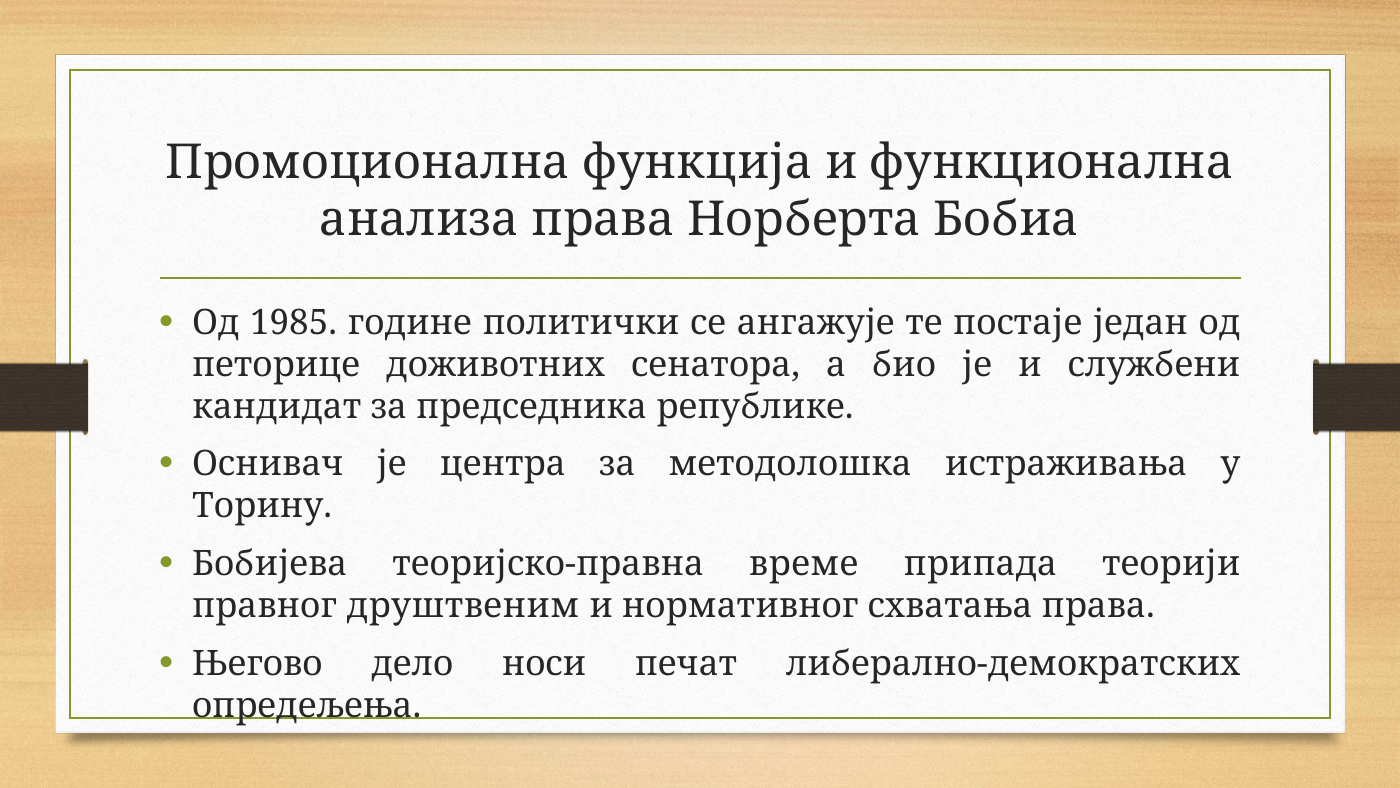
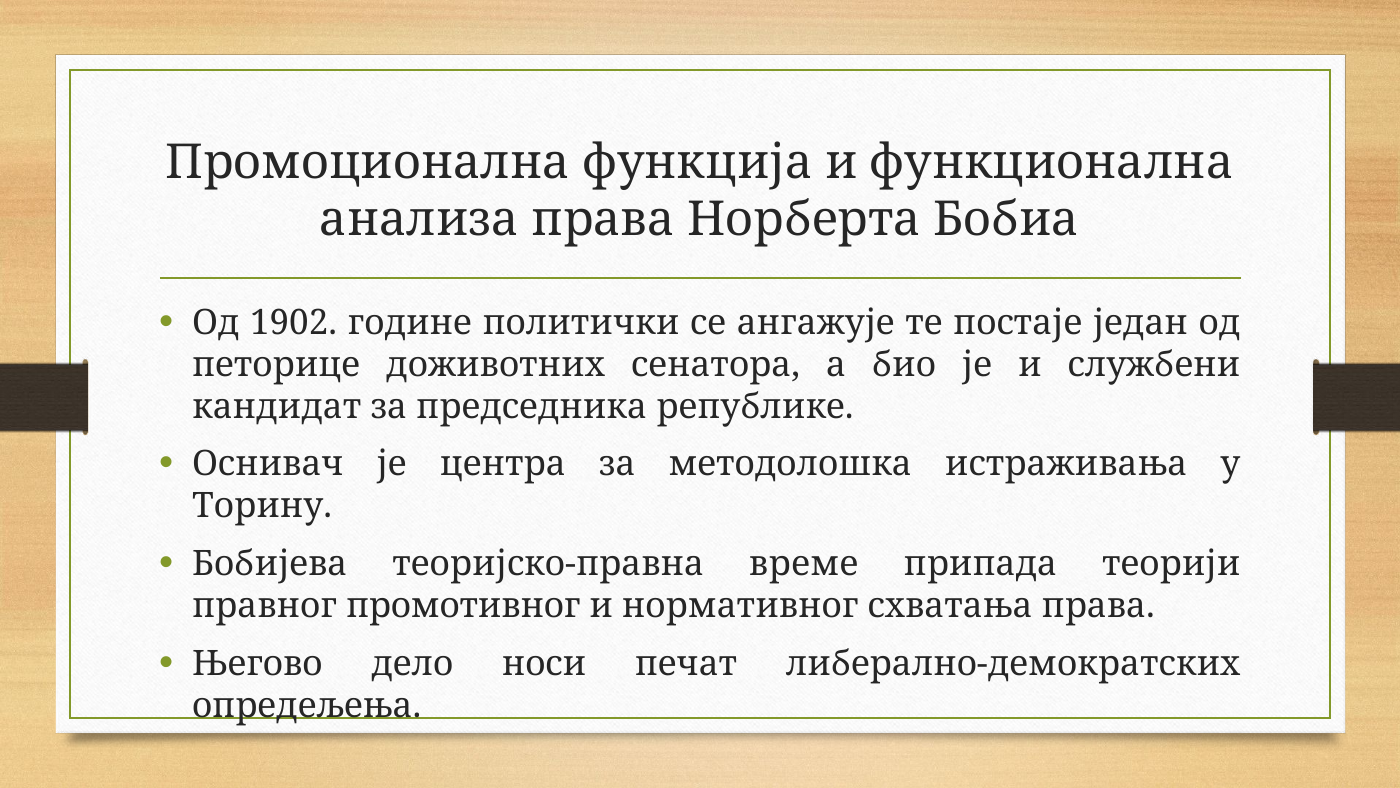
1985: 1985 -> 1902
друштвеним: друштвеним -> промотивног
